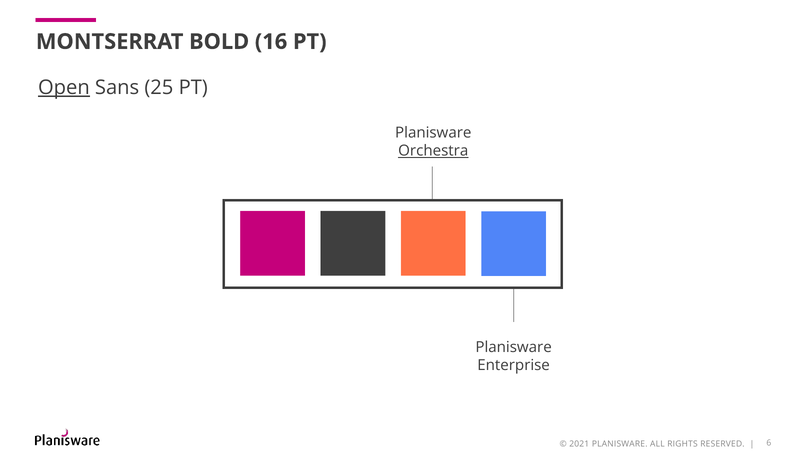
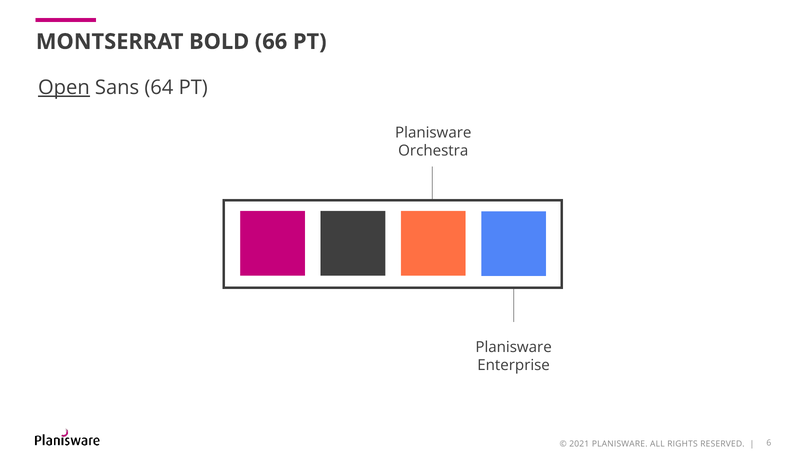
16: 16 -> 66
25: 25 -> 64
Orchestra underline: present -> none
